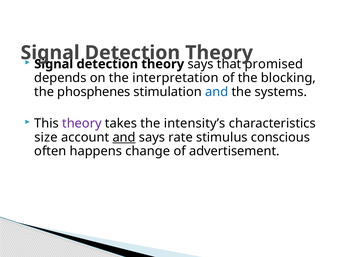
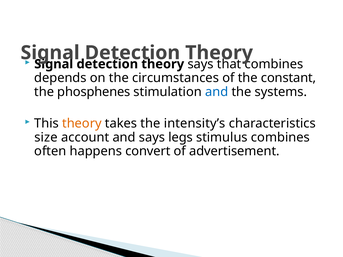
promised at (274, 64): promised -> combines
interpretation: interpretation -> circumstances
blocking: blocking -> constant
theory at (82, 124) colour: purple -> orange
and at (124, 137) underline: present -> none
rate: rate -> legs
stimulus conscious: conscious -> combines
change: change -> convert
